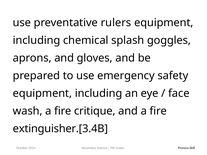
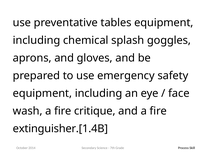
rulers: rulers -> tables
extinguisher.[3.4B: extinguisher.[3.4B -> extinguisher.[1.4B
